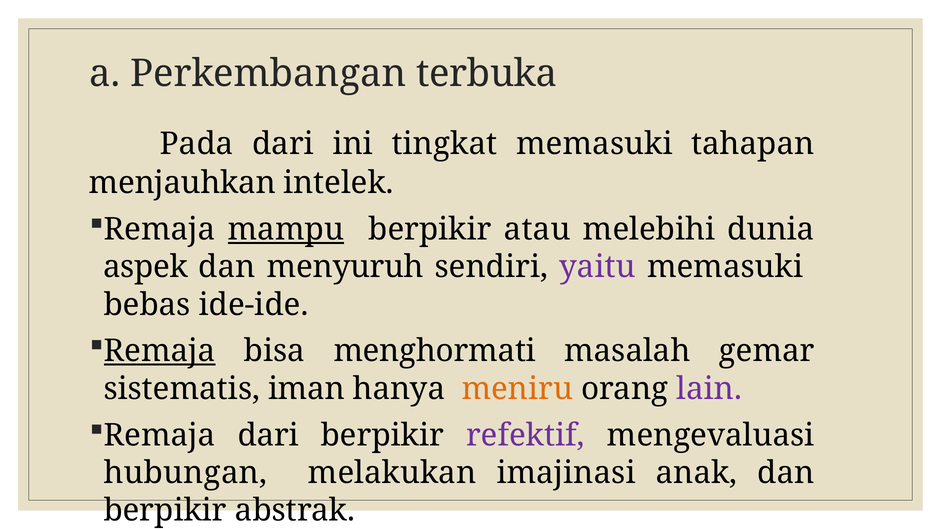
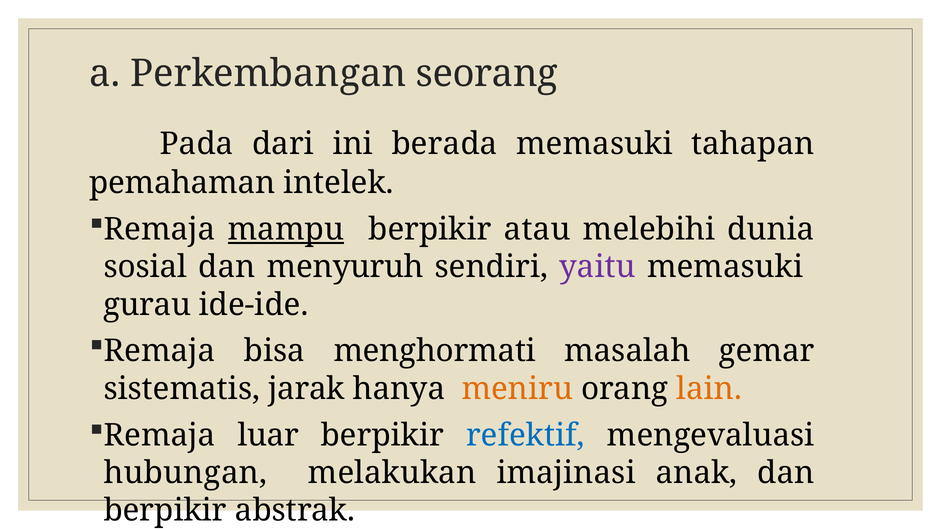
terbuka: terbuka -> seorang
tingkat: tingkat -> berada
menjauhkan: menjauhkan -> pemahaman
aspek: aspek -> sosial
bebas: bebas -> gurau
Remaja at (160, 351) underline: present -> none
iman: iman -> jarak
lain colour: purple -> orange
Remaja dari: dari -> luar
refektif colour: purple -> blue
